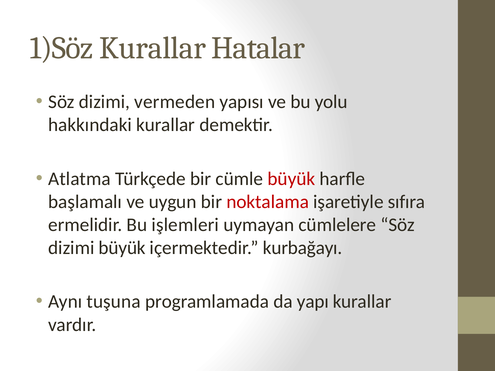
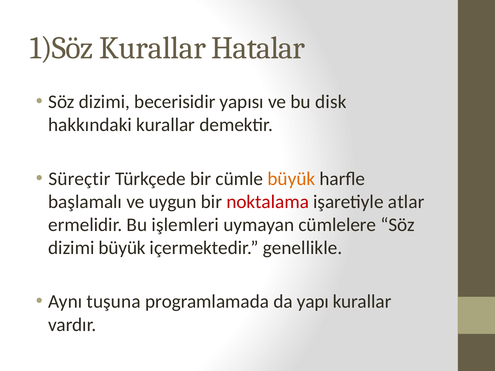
vermeden: vermeden -> becerisidir
yolu: yolu -> disk
Atlatma: Atlatma -> Süreçtir
büyük at (291, 179) colour: red -> orange
sıfıra: sıfıra -> atlar
kurbağayı: kurbağayı -> genellikle
